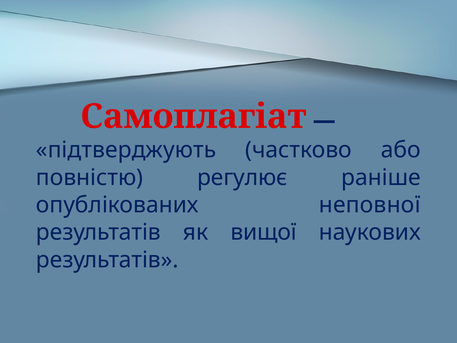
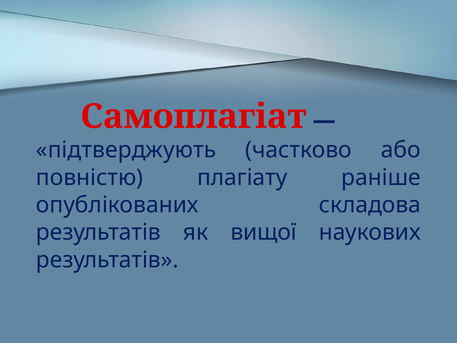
регулює: регулює -> плагіату
неповної: неповної -> складова
